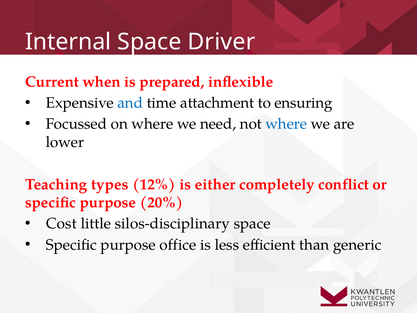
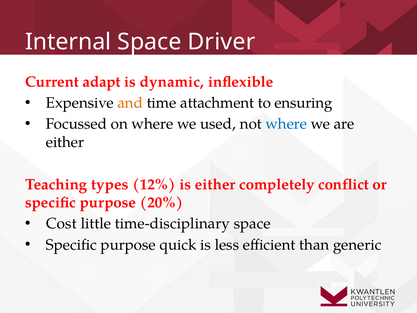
when: when -> adapt
prepared: prepared -> dynamic
and colour: blue -> orange
need: need -> used
lower at (65, 142): lower -> either
silos-disciplinary: silos-disciplinary -> time-disciplinary
office: office -> quick
